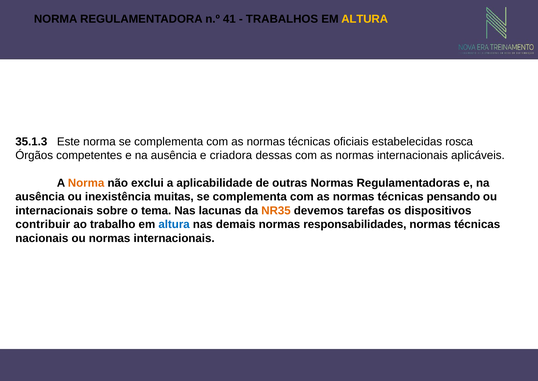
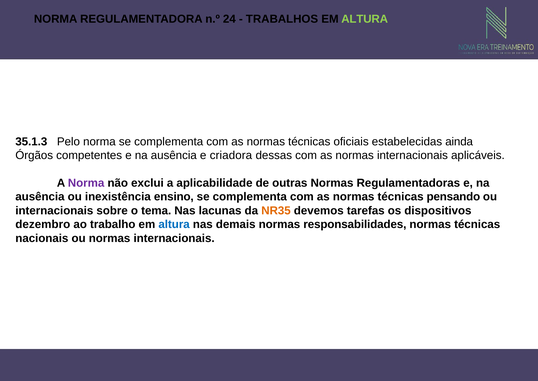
41: 41 -> 24
ALTURA at (365, 19) colour: yellow -> light green
Este: Este -> Pelo
rosca: rosca -> ainda
Norma at (86, 183) colour: orange -> purple
muitas: muitas -> ensino
contribuir: contribuir -> dezembro
